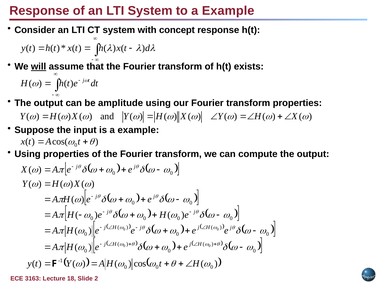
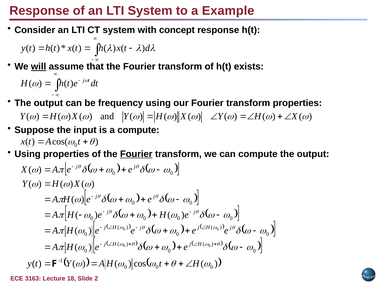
amplitude: amplitude -> frequency
is a example: example -> compute
Fourier at (136, 154) underline: none -> present
